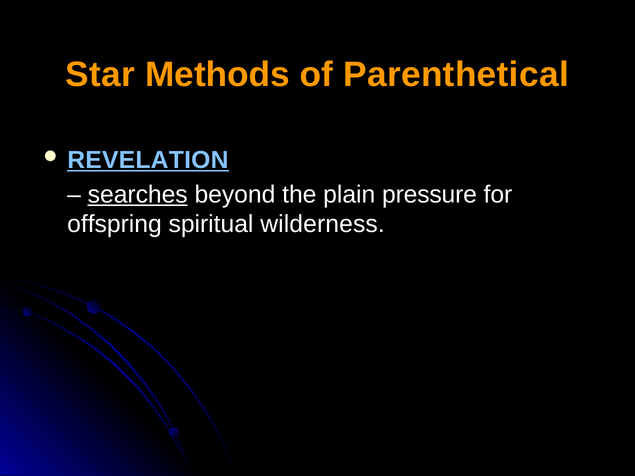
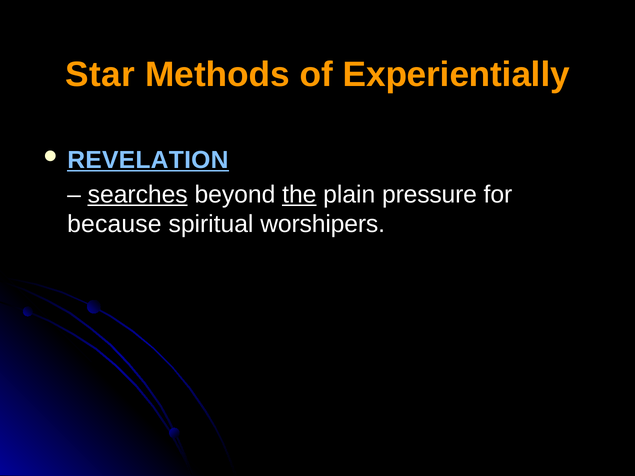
Parenthetical: Parenthetical -> Experientially
the underline: none -> present
offspring: offspring -> because
wilderness: wilderness -> worshipers
